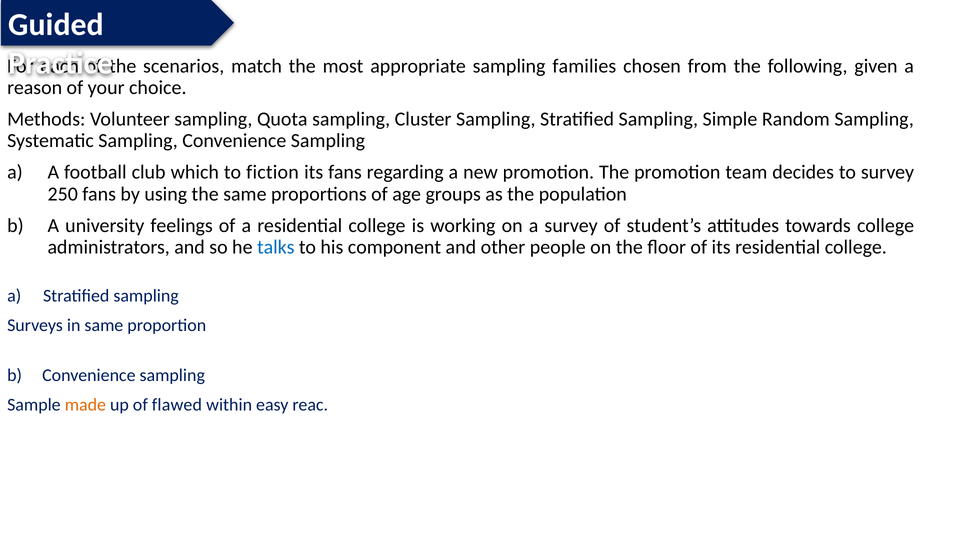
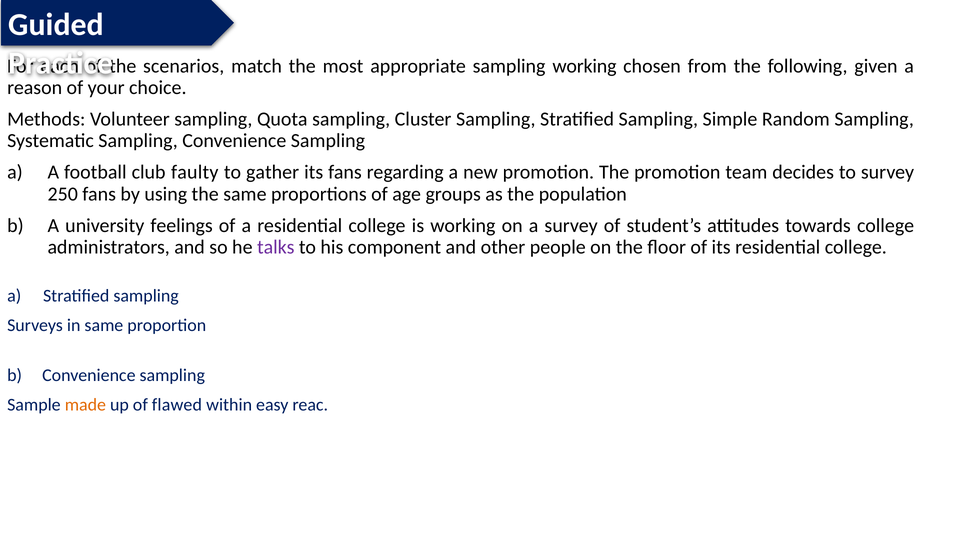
sampling families: families -> working
which: which -> faulty
fiction: fiction -> gather
talks colour: blue -> purple
